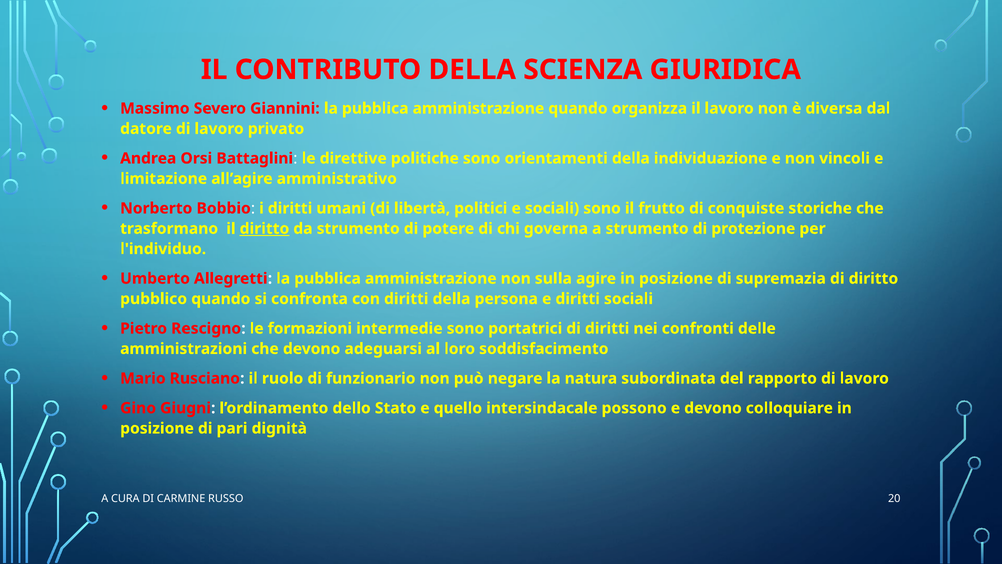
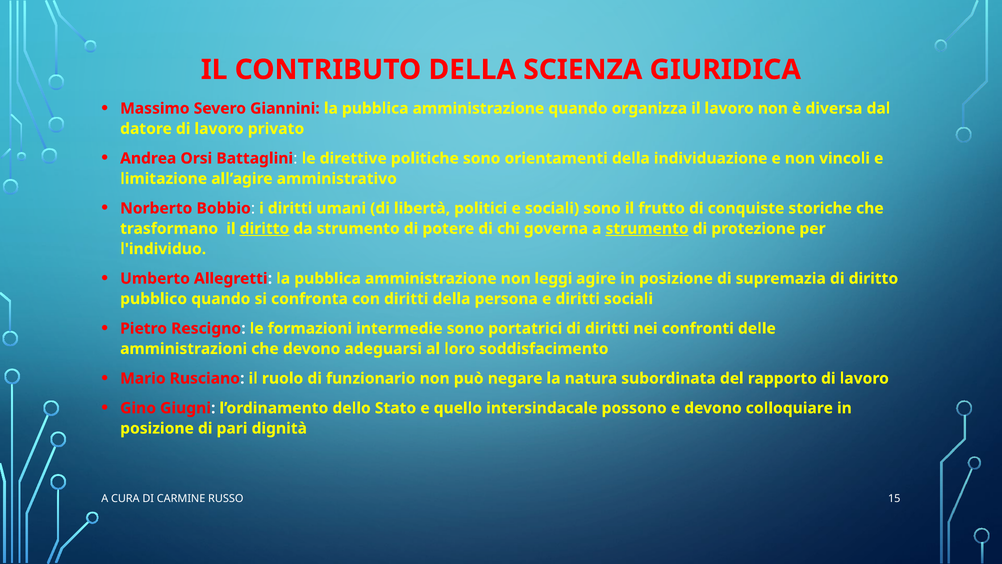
strumento at (647, 228) underline: none -> present
sulla: sulla -> leggi
20: 20 -> 15
